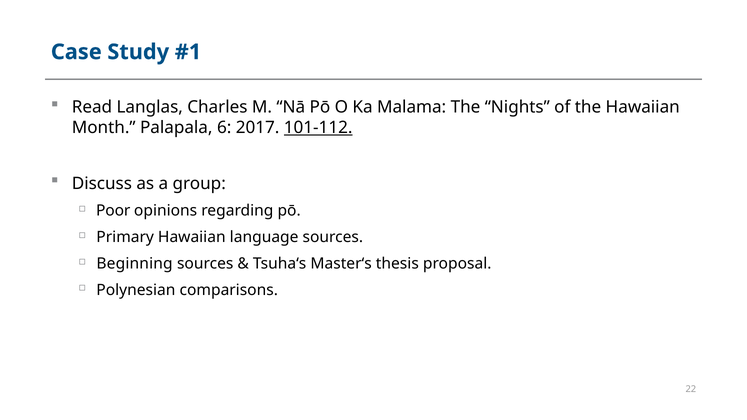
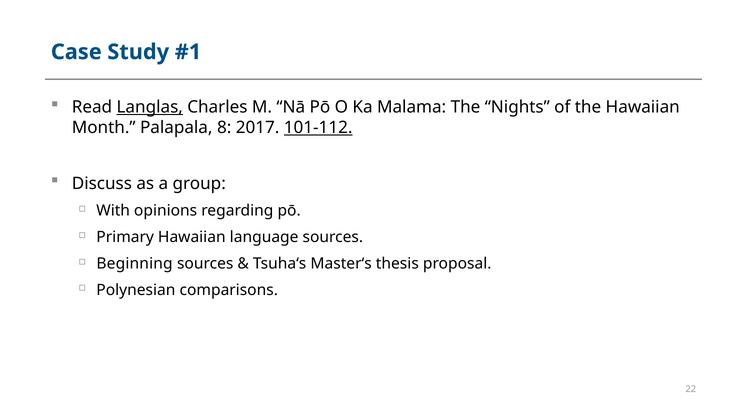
Langlas underline: none -> present
6: 6 -> 8
Poor: Poor -> With
